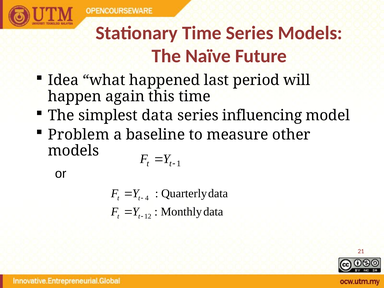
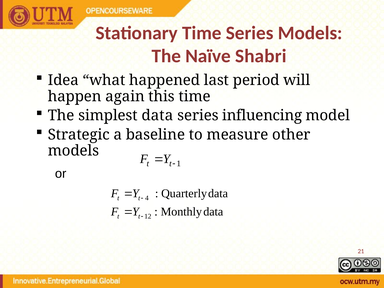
Future: Future -> Shabri
Problem: Problem -> Strategic
